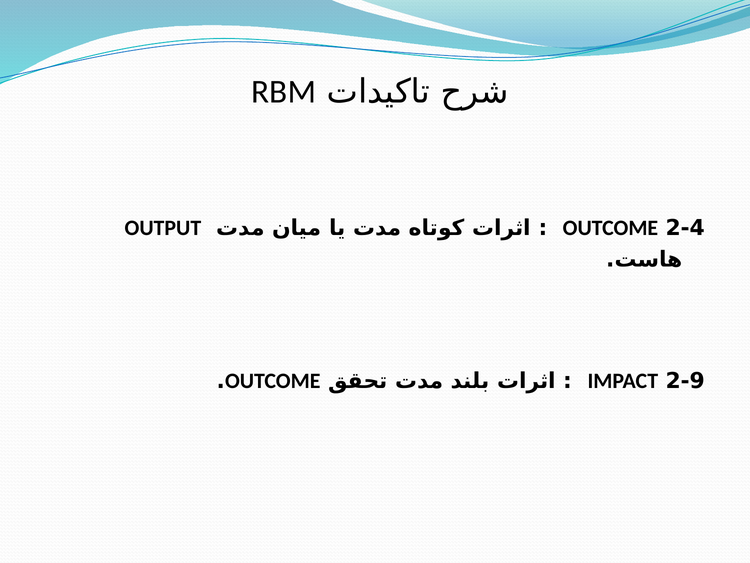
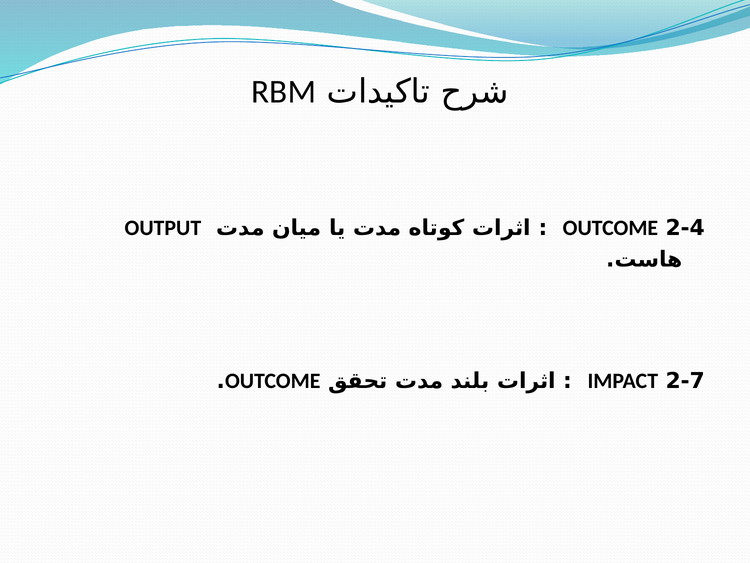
2-9: 2-9 -> 2-7
